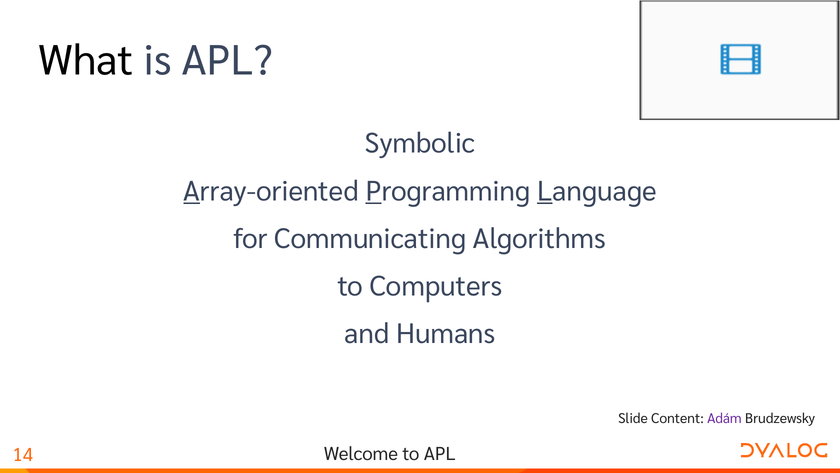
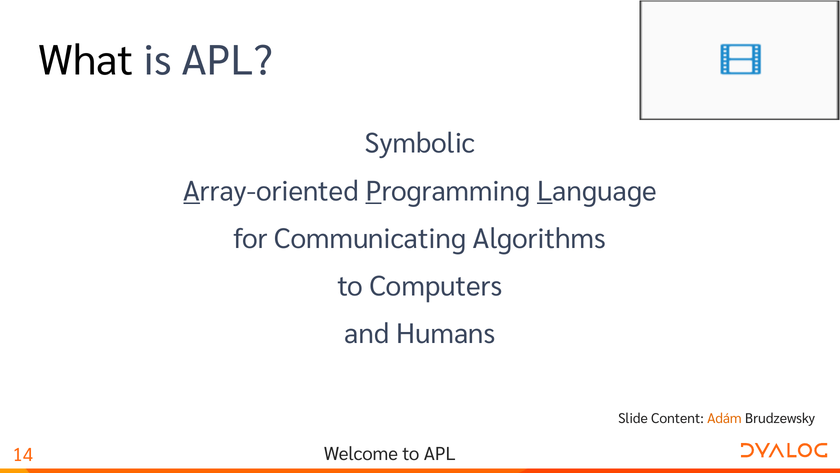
Adám colour: purple -> orange
